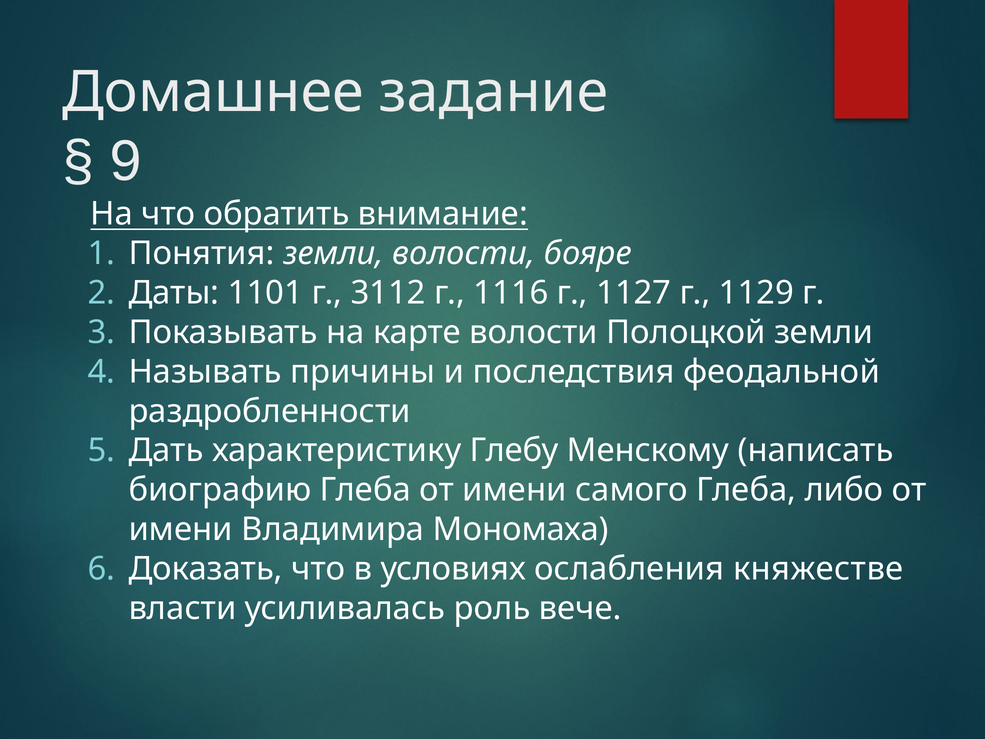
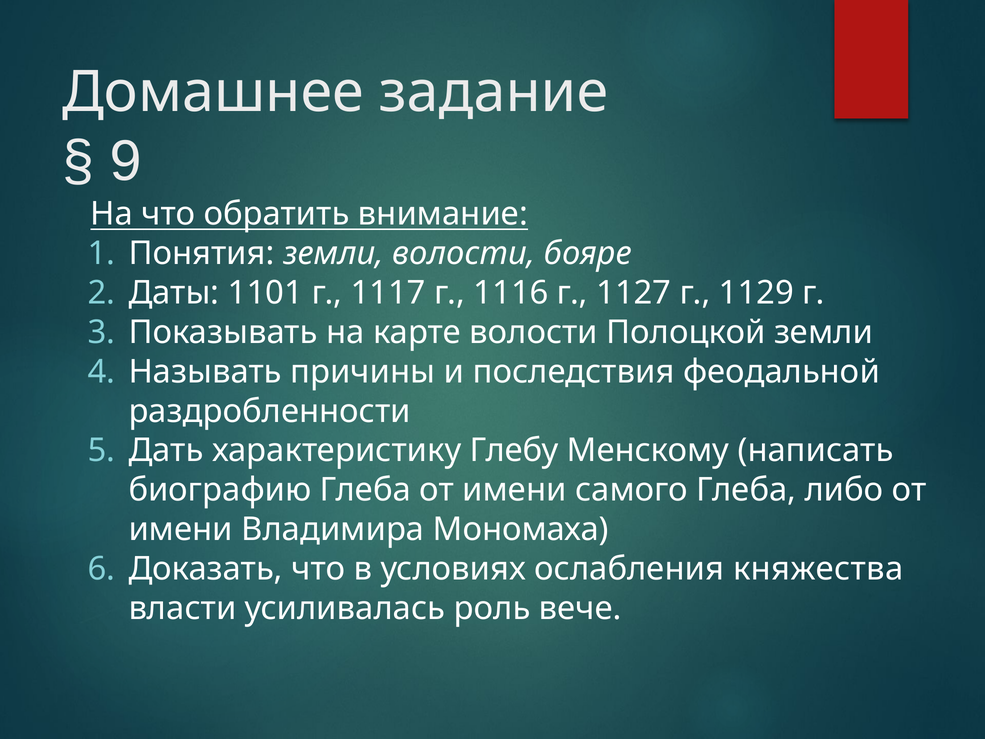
3112: 3112 -> 1117
княжестве: княжестве -> княжества
